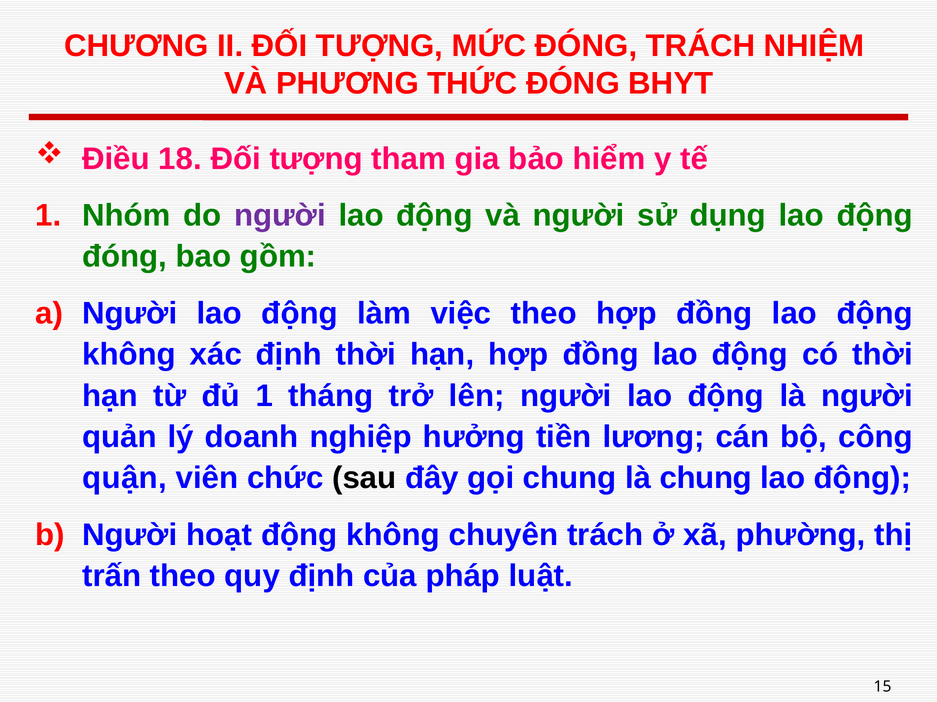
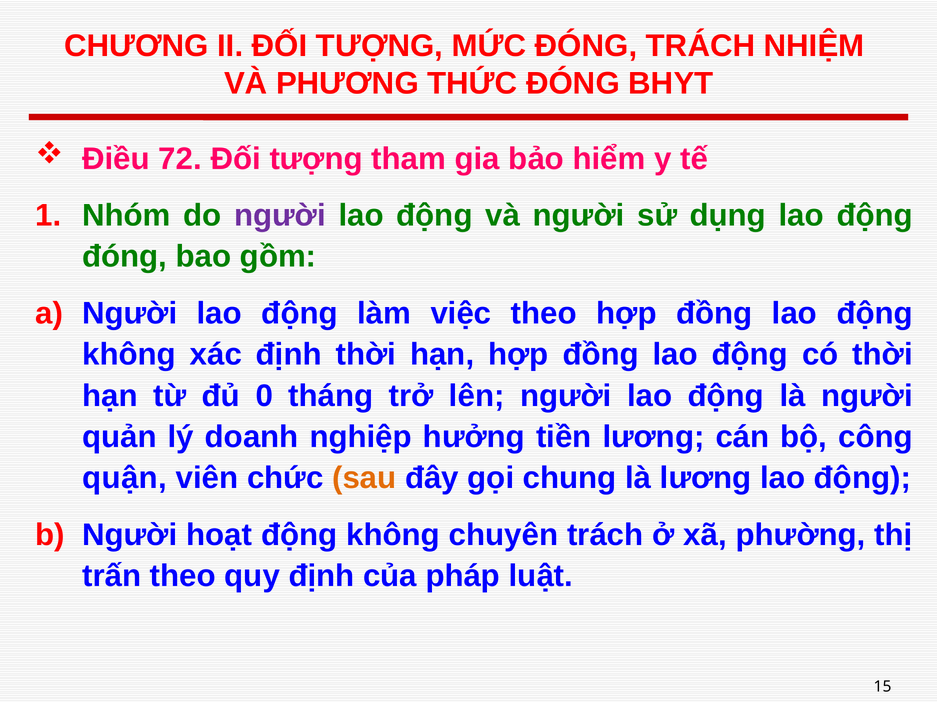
18: 18 -> 72
đủ 1: 1 -> 0
sau colour: black -> orange
là chung: chung -> lương
